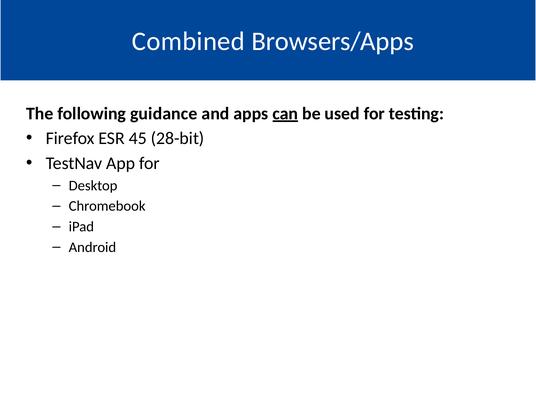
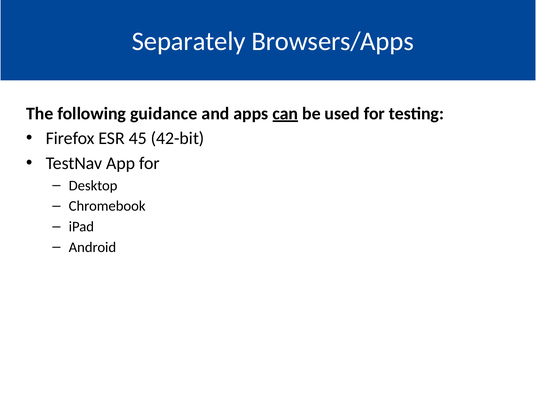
Combined: Combined -> Separately
28-bit: 28-bit -> 42-bit
